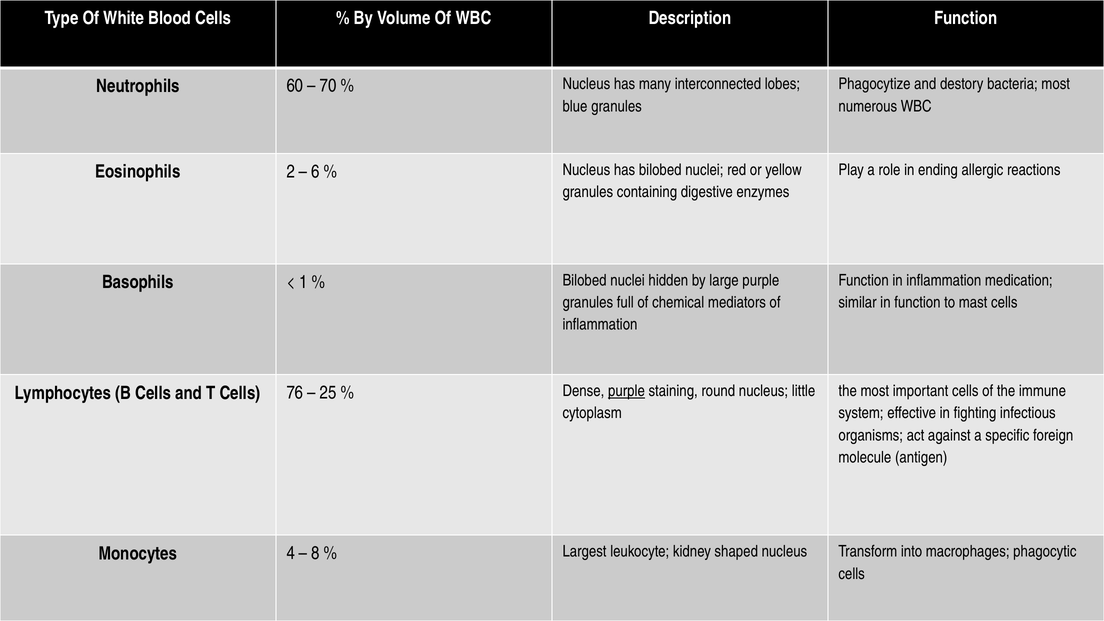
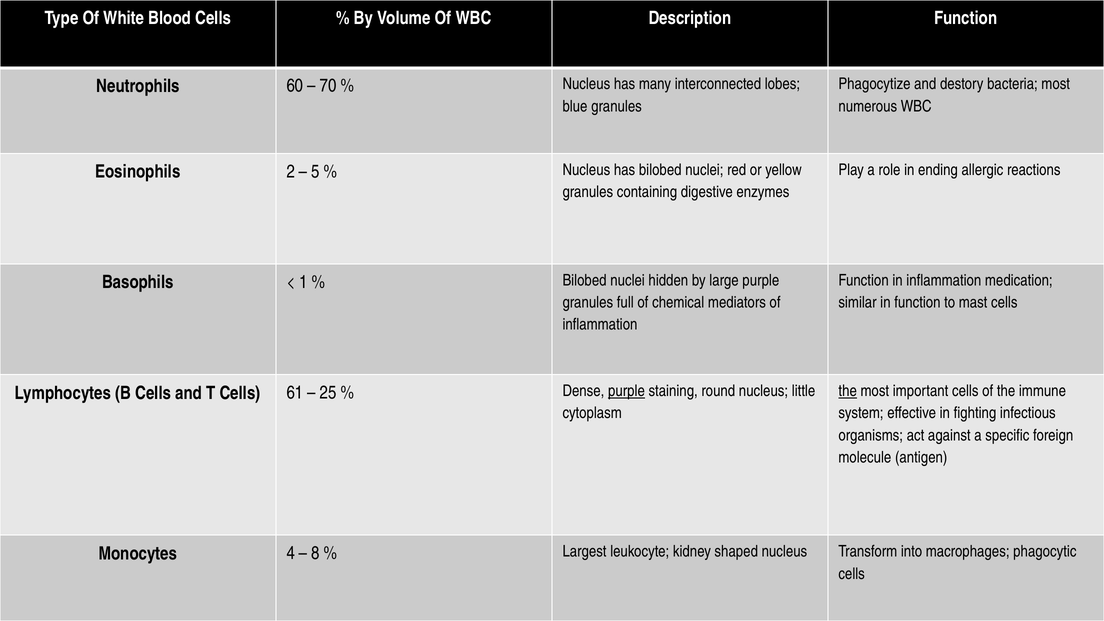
6: 6 -> 5
the at (848, 391) underline: none -> present
76: 76 -> 61
